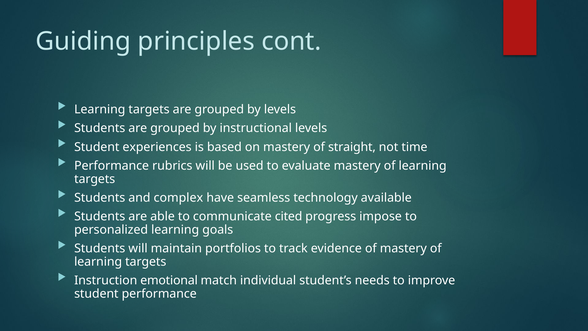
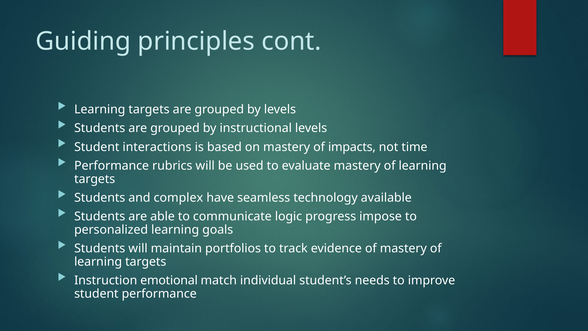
experiences: experiences -> interactions
straight: straight -> impacts
cited: cited -> logic
